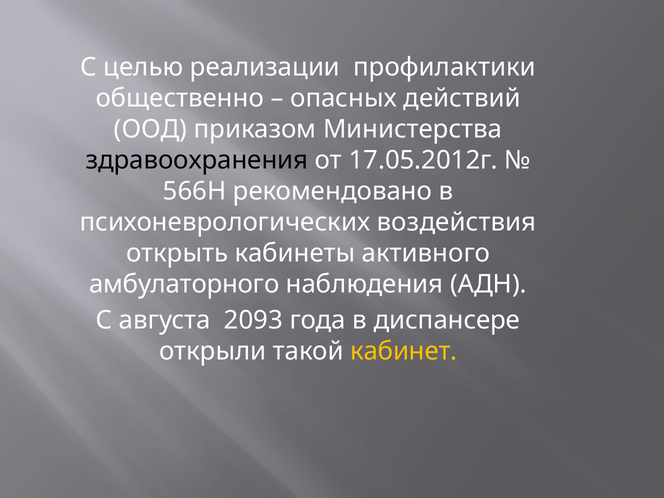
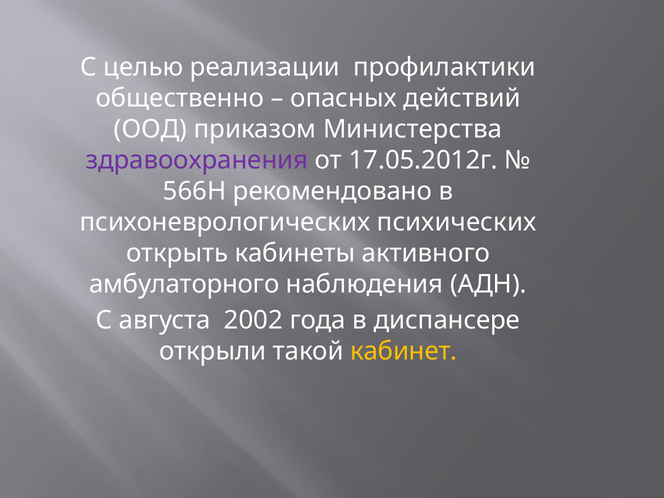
здравоохранения colour: black -> purple
воздействия: воздействия -> психических
2093: 2093 -> 2002
